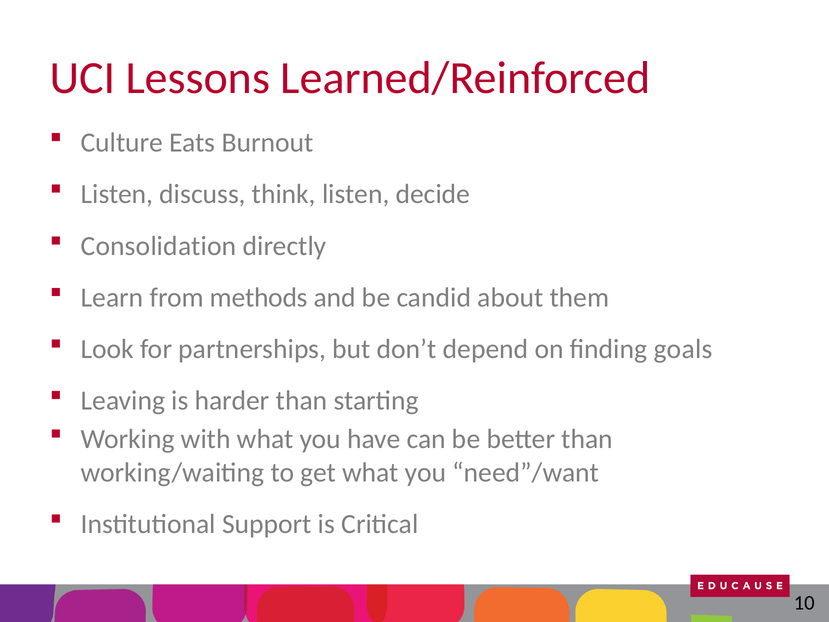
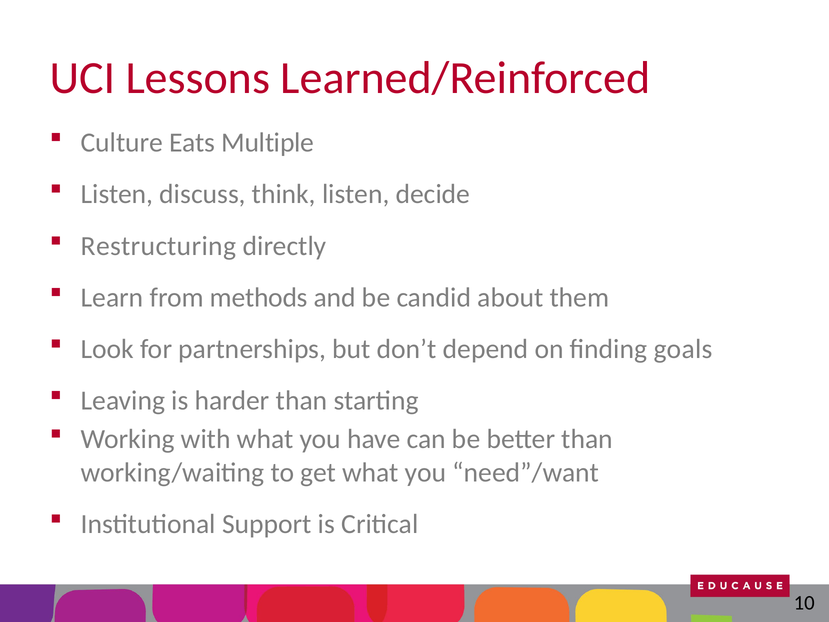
Burnout: Burnout -> Multiple
Consolidation: Consolidation -> Restructuring
